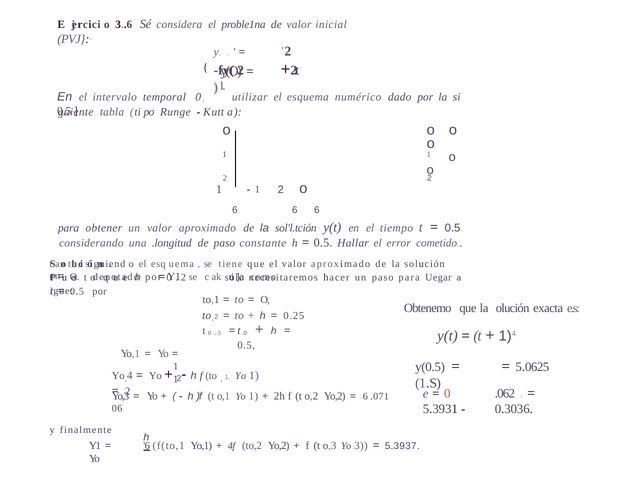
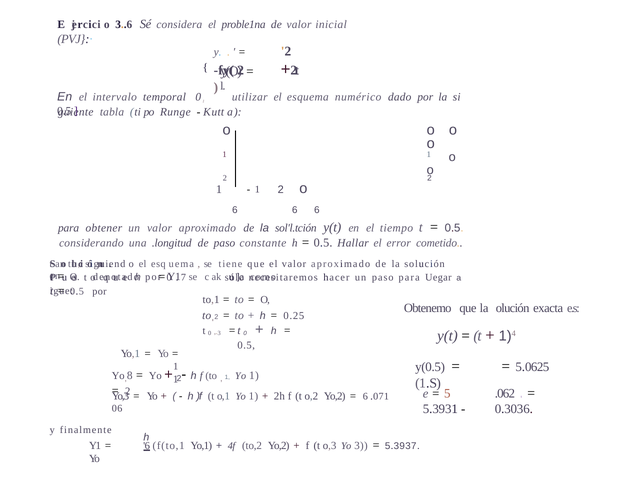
2 at (184, 278): 2 -> 7
4: 4 -> 8
0 at (447, 394): 0 -> 5
